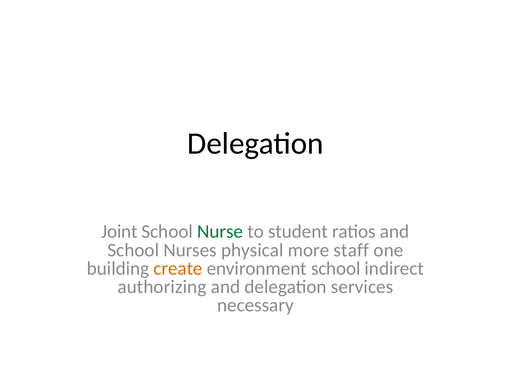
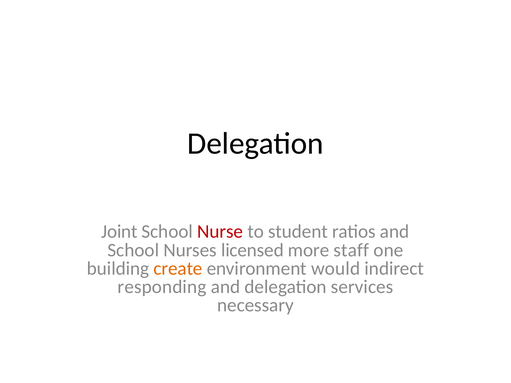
Nurse colour: green -> red
physical: physical -> licensed
environment school: school -> would
authorizing: authorizing -> responding
